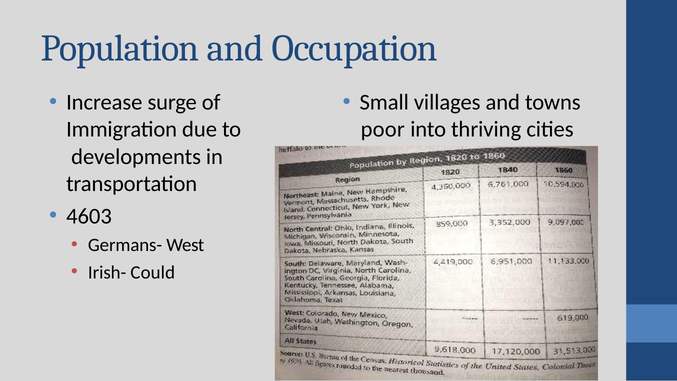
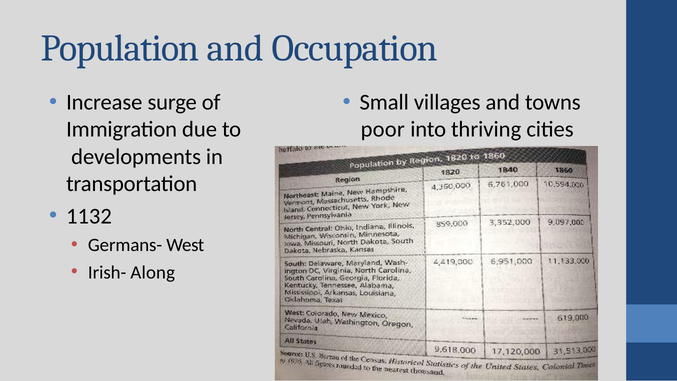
4603: 4603 -> 1132
Could: Could -> Along
